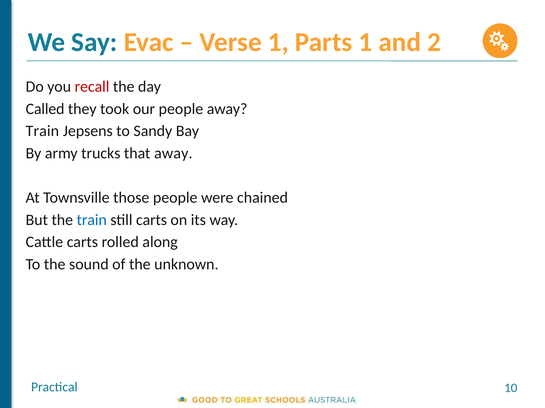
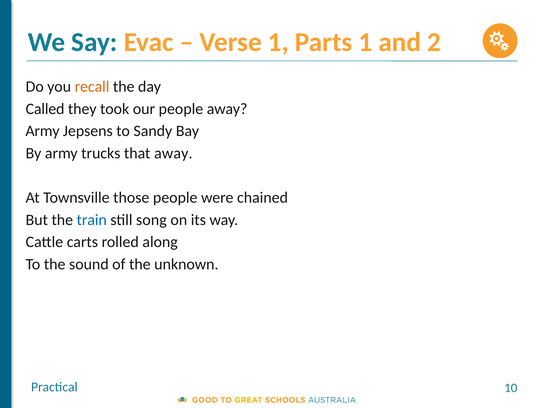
recall colour: red -> orange
Train at (42, 131): Train -> Army
still carts: carts -> song
